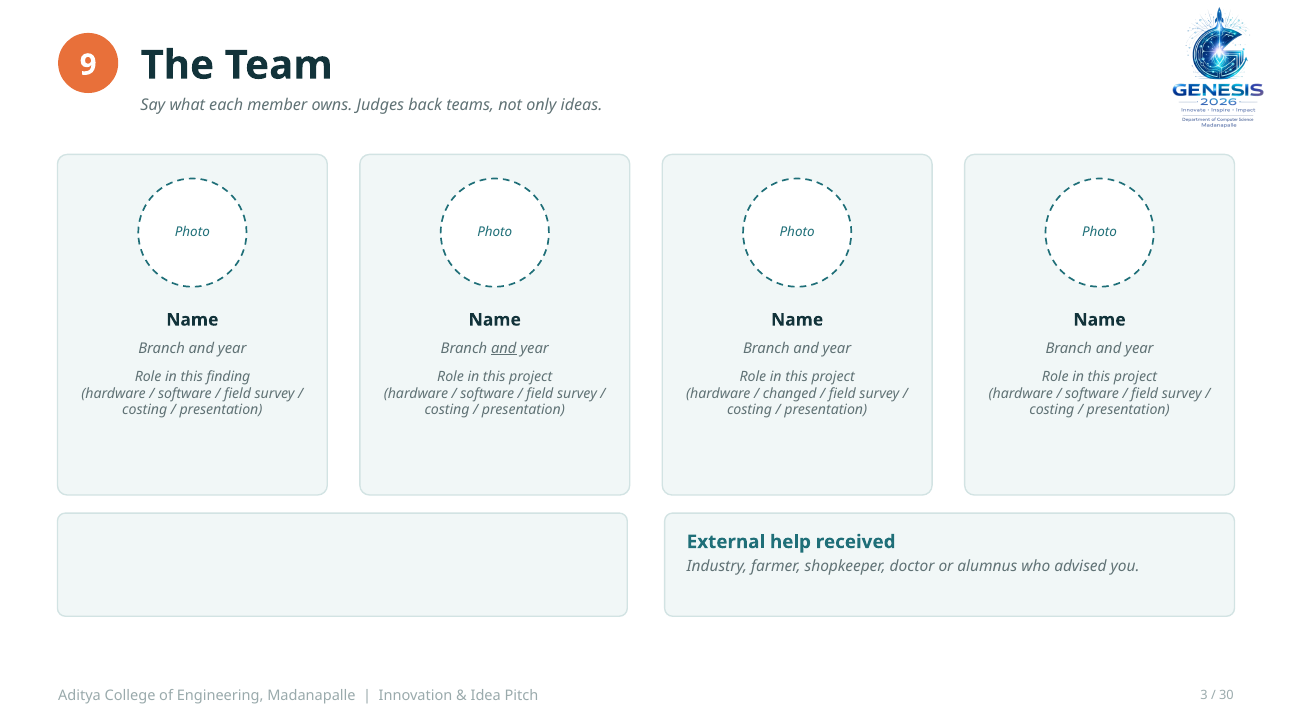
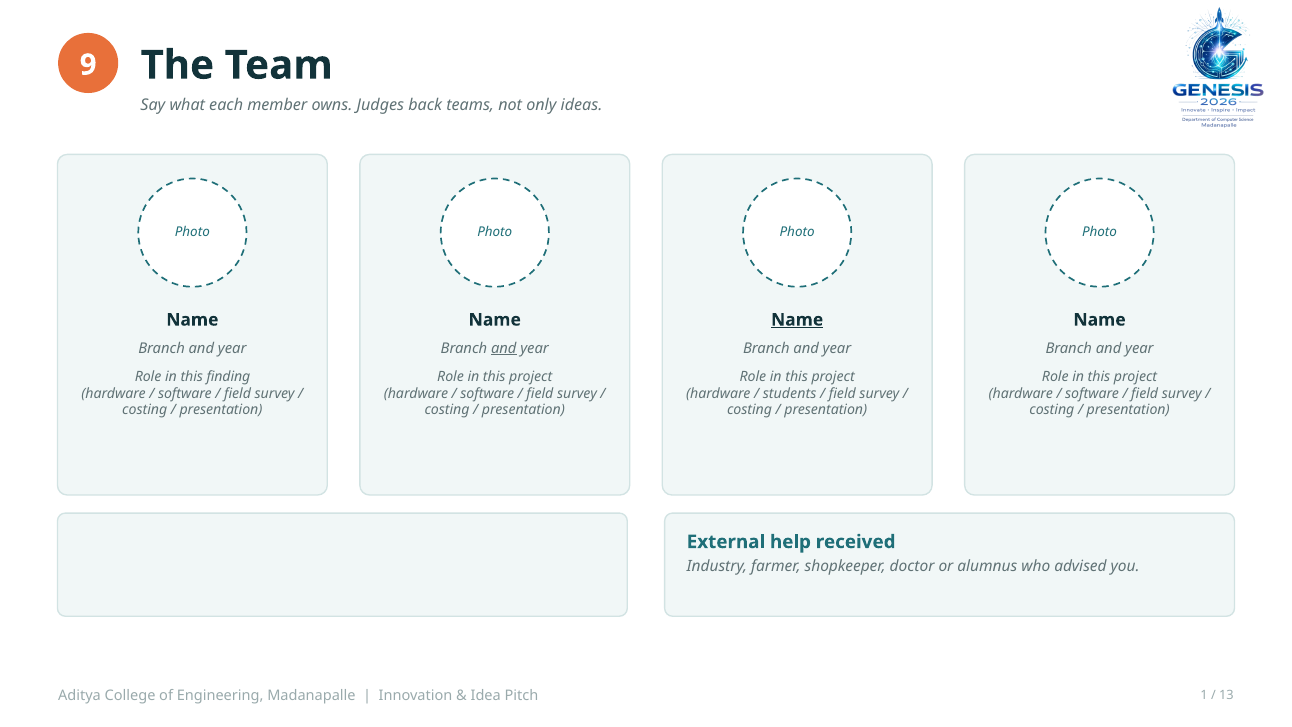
Name at (797, 320) underline: none -> present
changed: changed -> students
3: 3 -> 1
30: 30 -> 13
